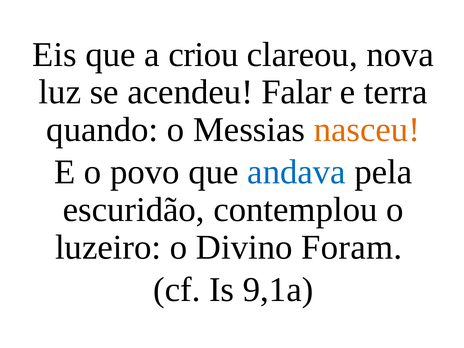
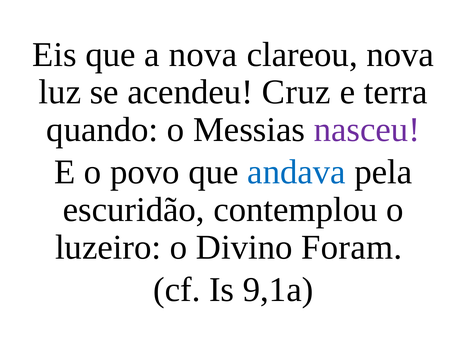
a criou: criou -> nova
Falar: Falar -> Cruz
nasceu colour: orange -> purple
